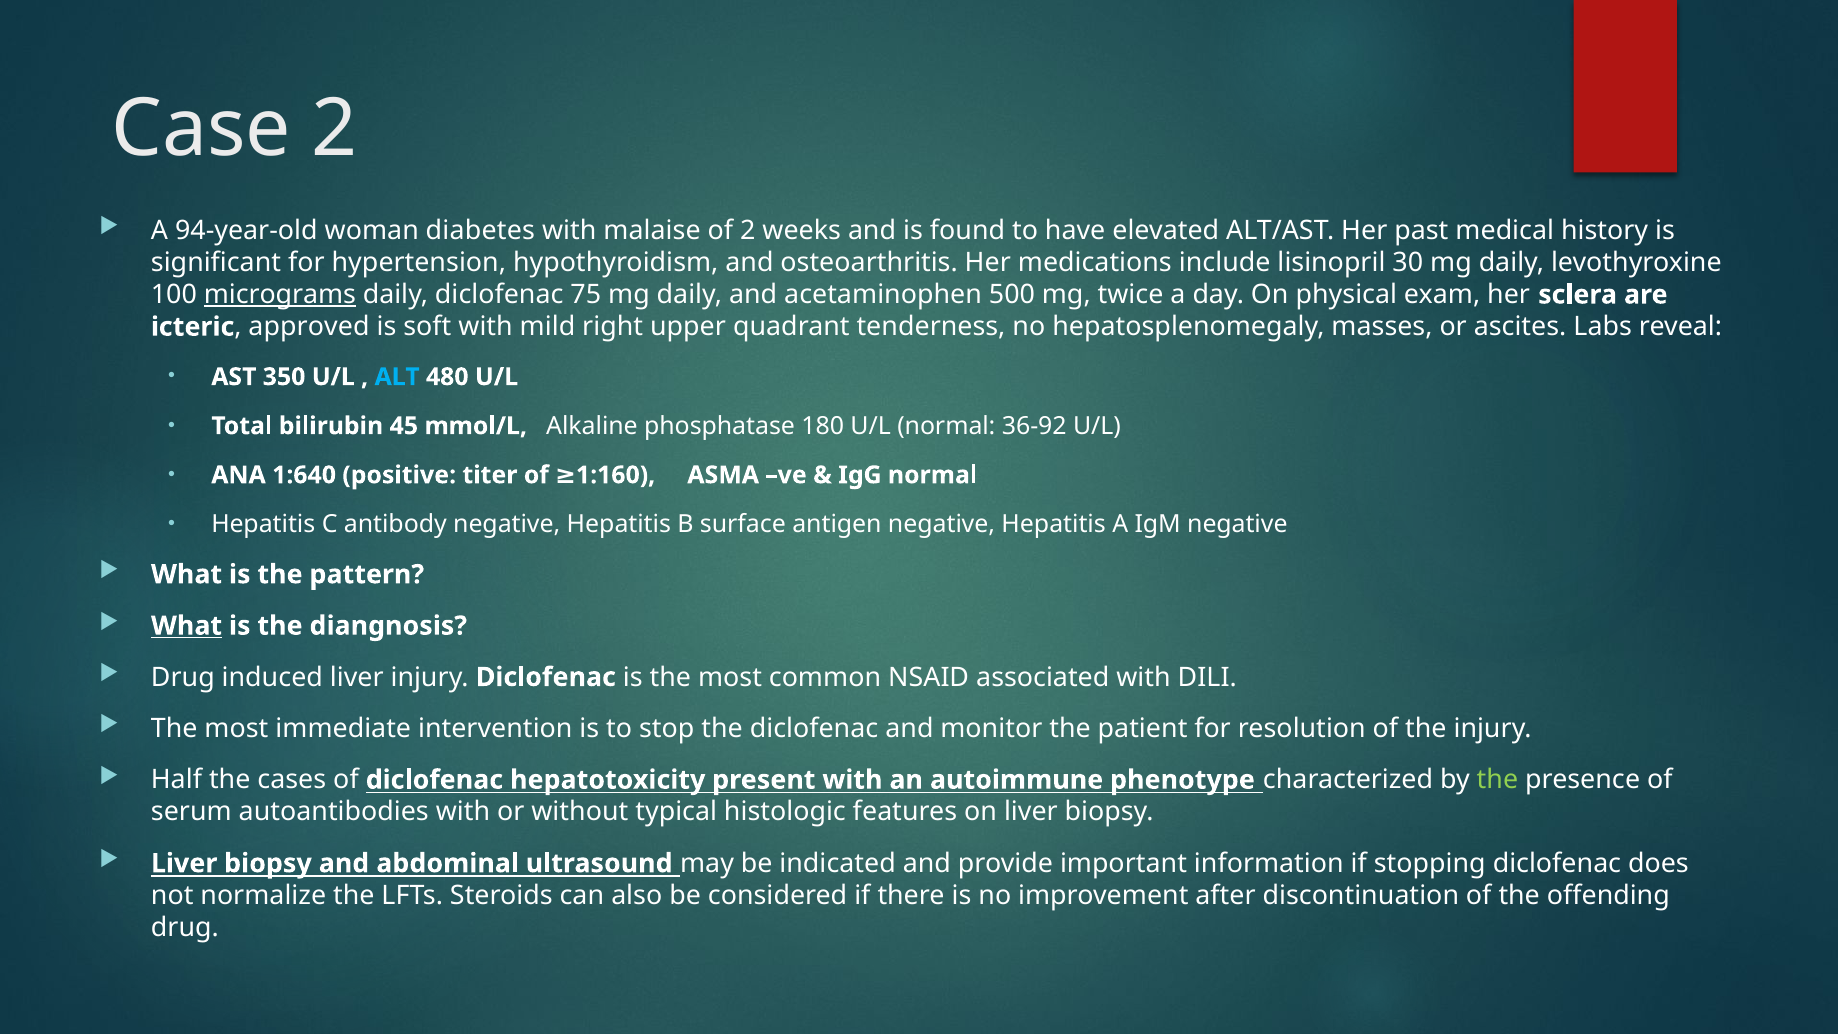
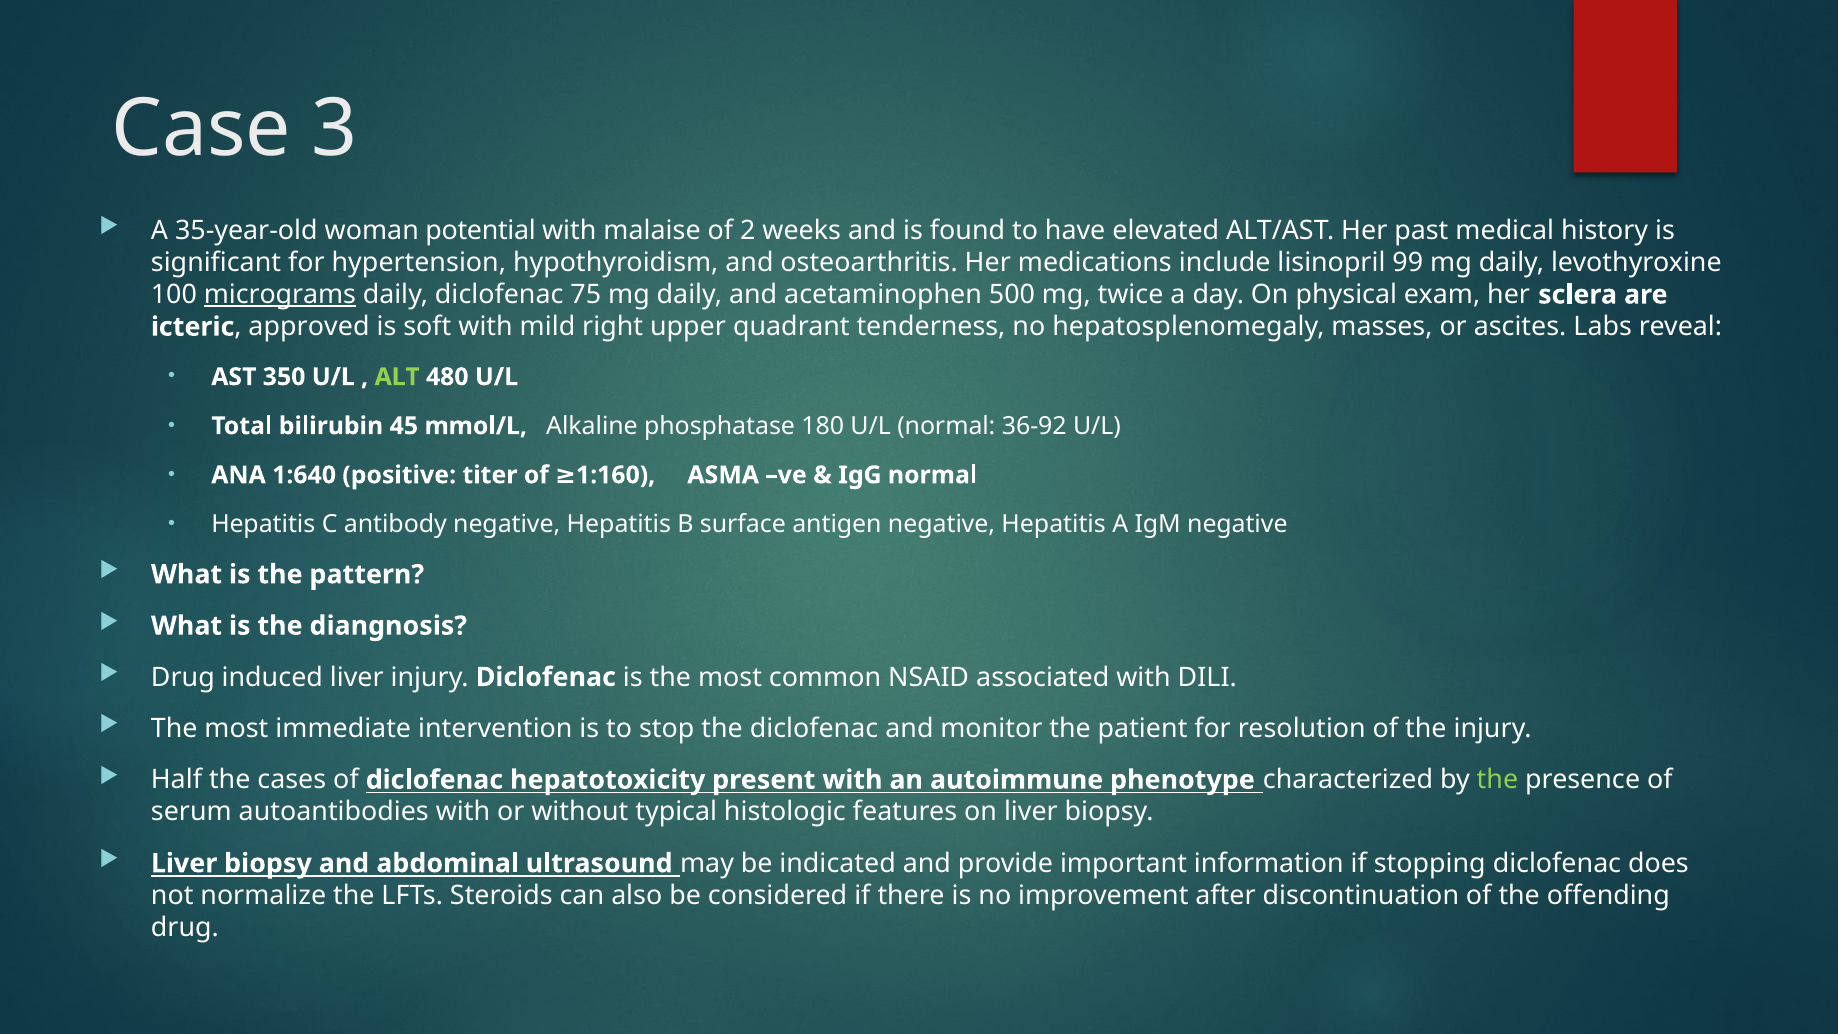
Case 2: 2 -> 3
94-year-old: 94-year-old -> 35-year-old
diabetes: diabetes -> potential
30: 30 -> 99
ALT colour: light blue -> light green
What at (187, 626) underline: present -> none
